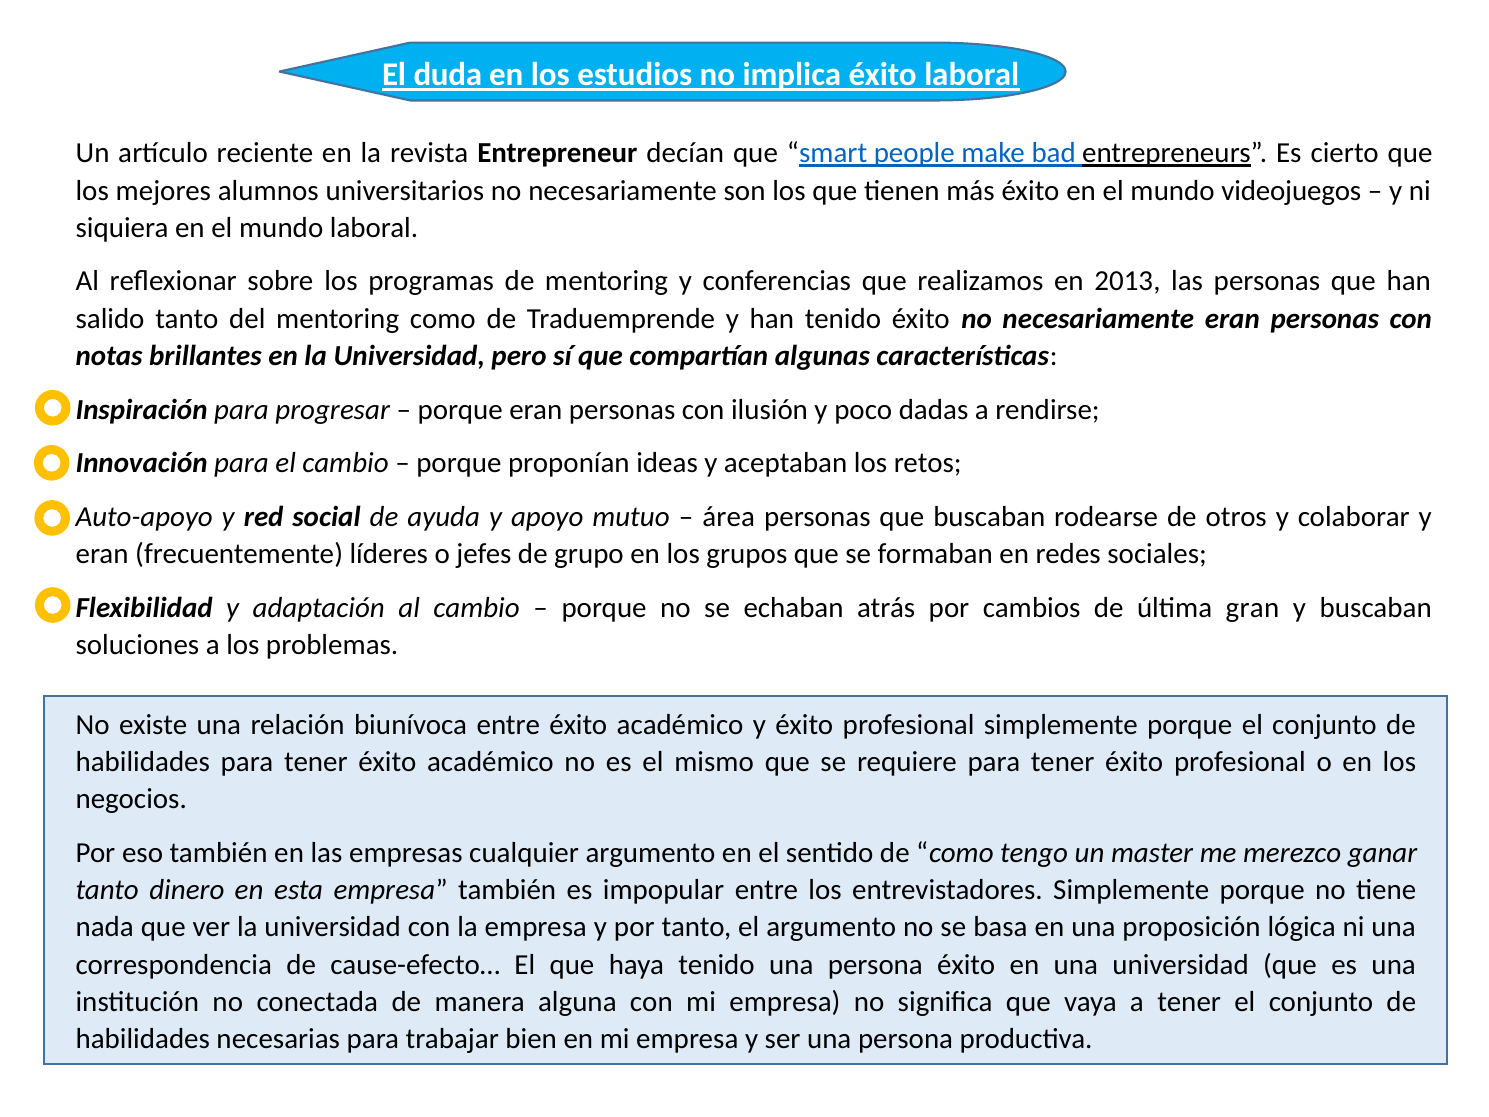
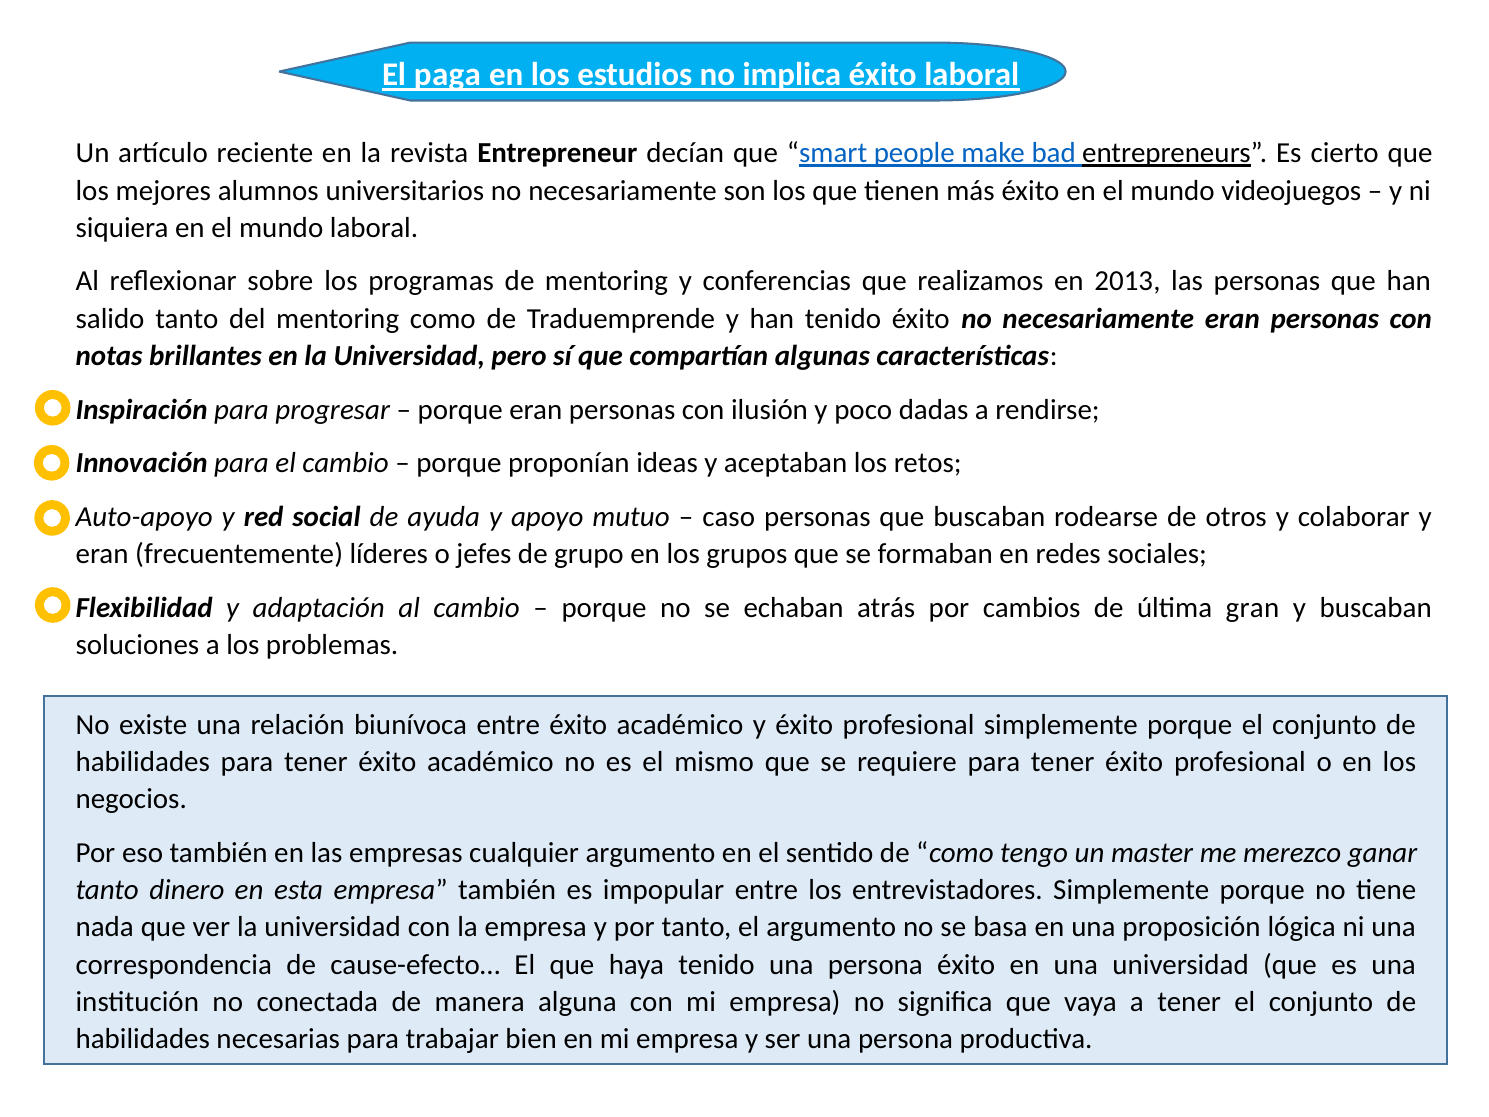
duda: duda -> paga
área: área -> caso
